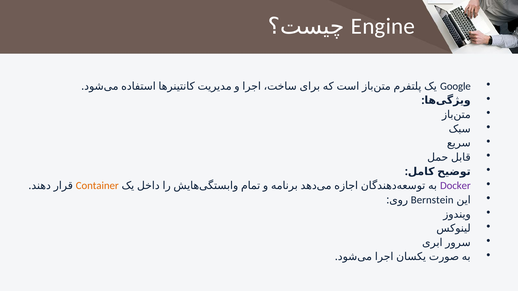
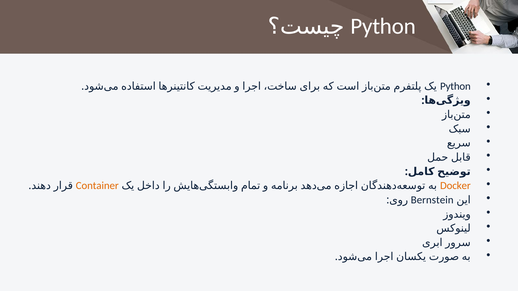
Engine at (383, 26): Engine -> Python
Google at (455, 86): Google -> Python
Docker colour: purple -> orange
